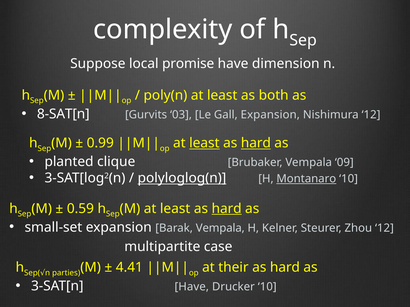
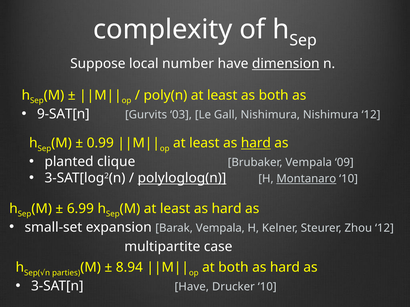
promise: promise -> number
dimension underline: none -> present
8-SAT[n: 8-SAT[n -> 9-SAT[n
Gall Expansion: Expansion -> Nishimura
least at (204, 143) underline: present -> none
0.59: 0.59 -> 6.99
hard at (227, 209) underline: present -> none
4.41: 4.41 -> 8.94
at their: their -> both
